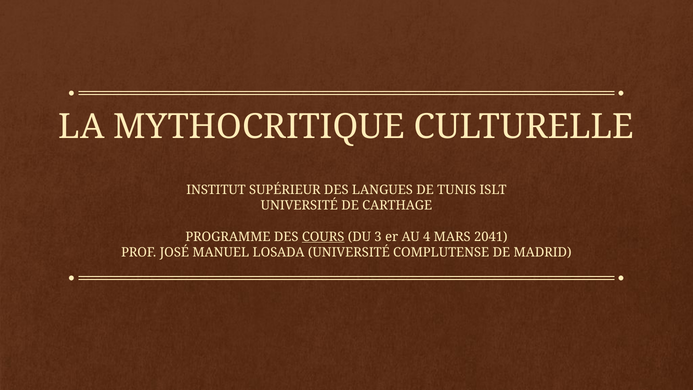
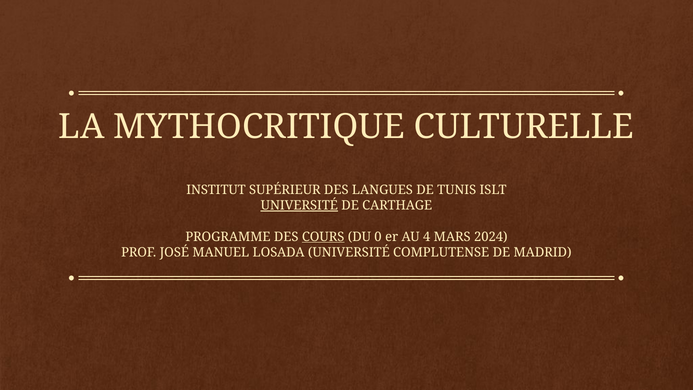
UNIVERSITÉ at (299, 205) underline: none -> present
3: 3 -> 0
2041: 2041 -> 2024
